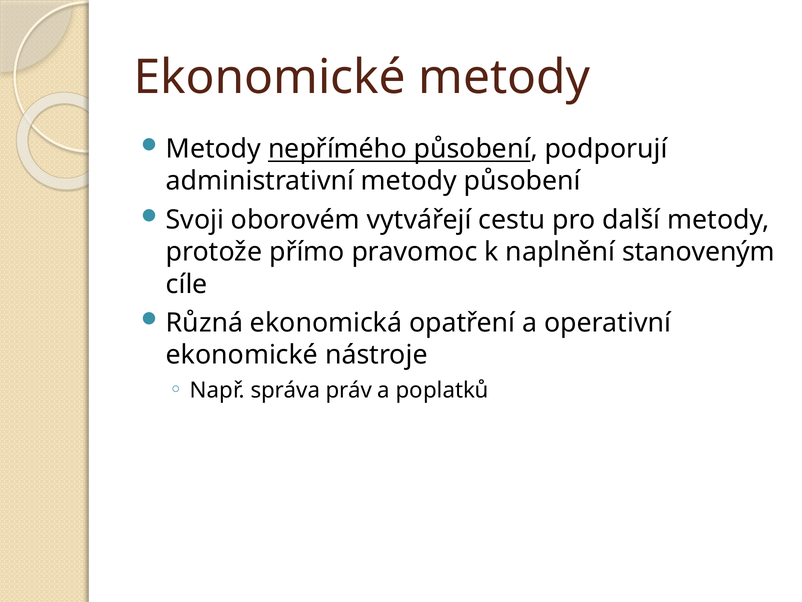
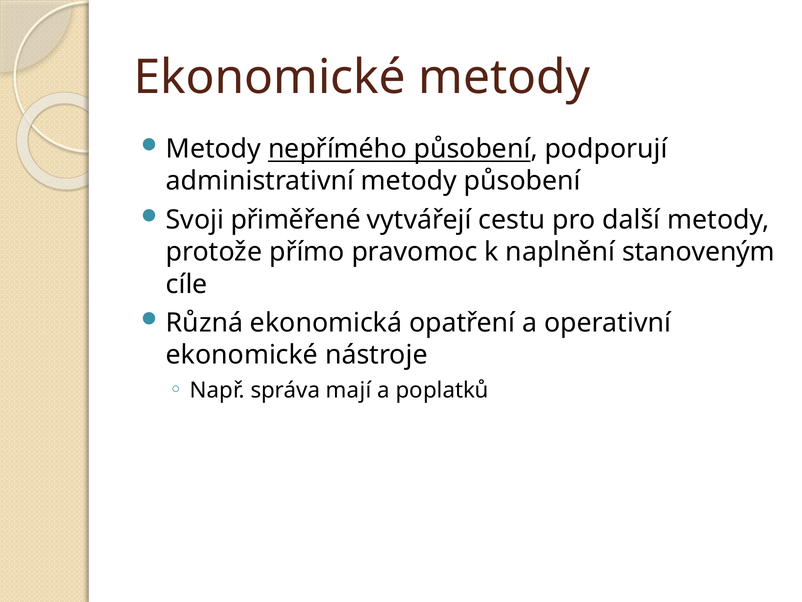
oborovém: oborovém -> přiměřené
práv: práv -> mají
